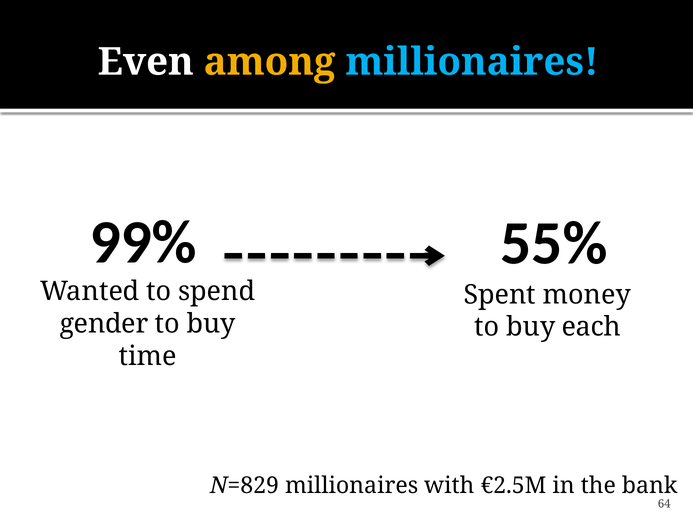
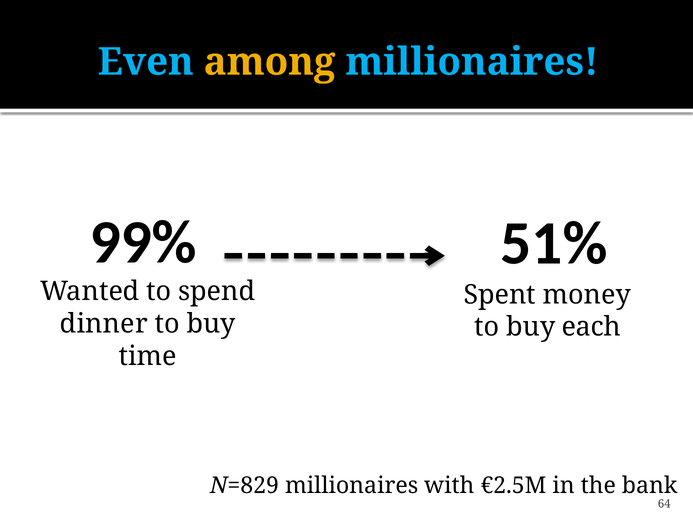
Even colour: white -> light blue
55%: 55% -> 51%
gender: gender -> dinner
